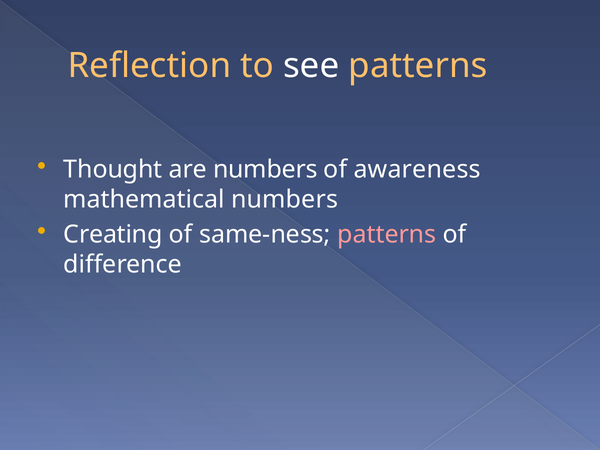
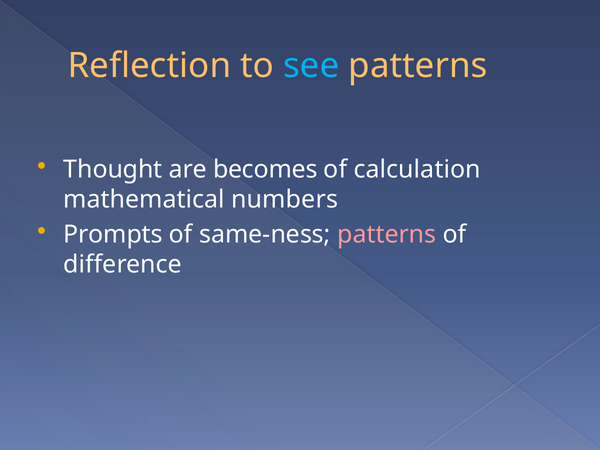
see colour: white -> light blue
are numbers: numbers -> becomes
awareness: awareness -> calculation
Creating: Creating -> Prompts
